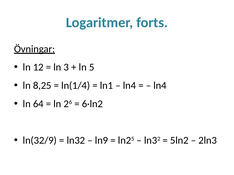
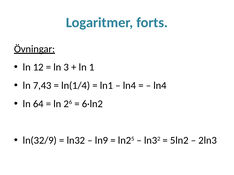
5: 5 -> 1
8,25: 8,25 -> 7,43
